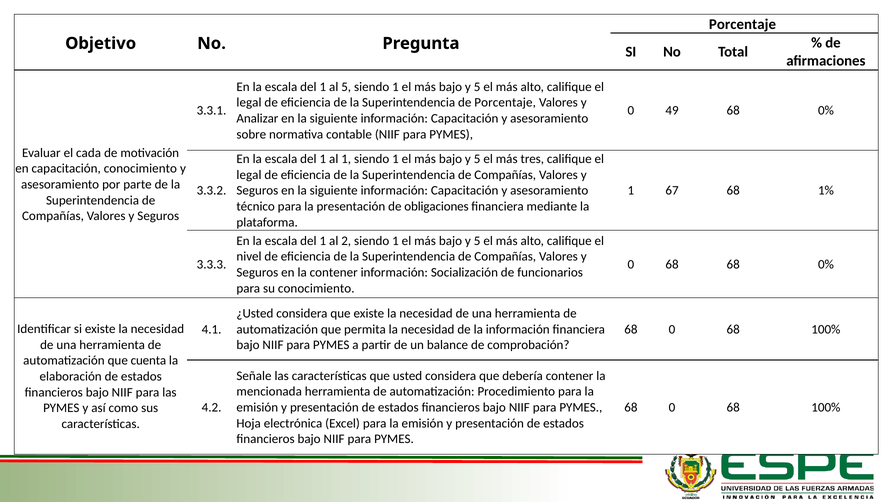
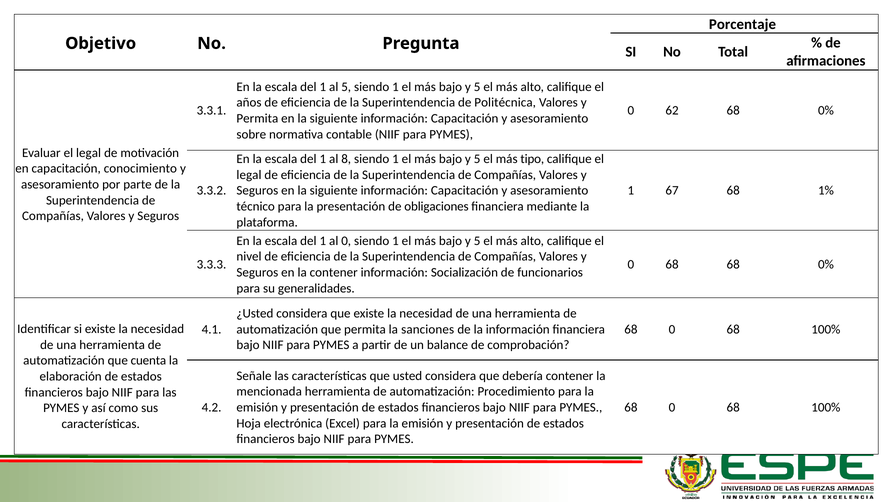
legal at (249, 103): legal -> años
de Porcentaje: Porcentaje -> Politécnica
49: 49 -> 62
Analizar at (257, 119): Analizar -> Permita
Evaluar el cada: cada -> legal
al 1: 1 -> 8
tres: tres -> tipo
al 2: 2 -> 0
su conocimiento: conocimiento -> generalidades
permita la necesidad: necesidad -> sanciones
